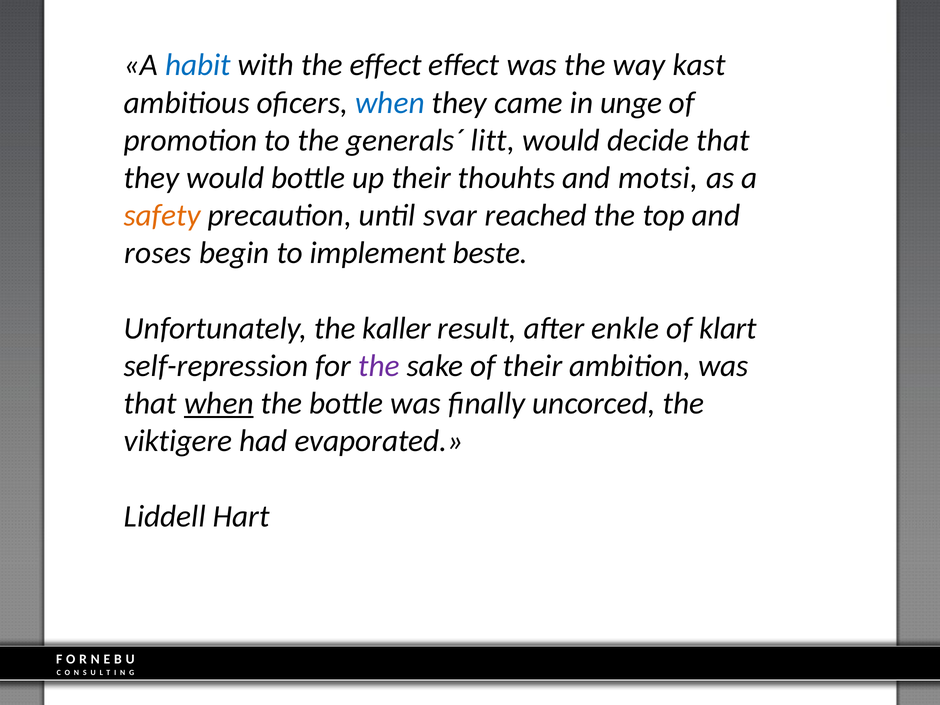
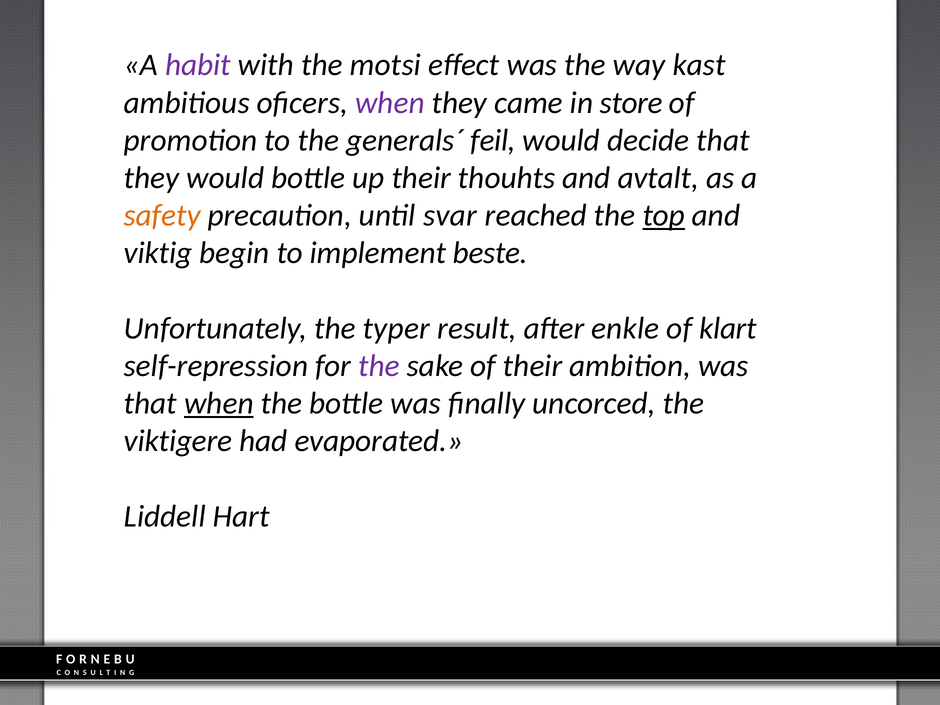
habit colour: blue -> purple
the effect: effect -> motsi
when at (390, 103) colour: blue -> purple
unge: unge -> store
litt: litt -> feil
motsi: motsi -> avtalt
top underline: none -> present
roses: roses -> viktig
kaller: kaller -> typer
